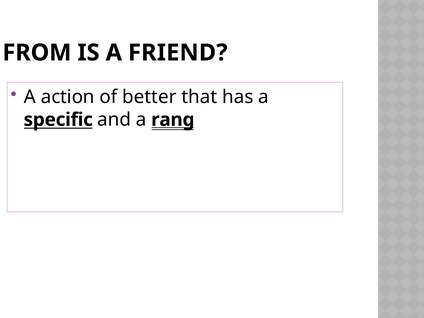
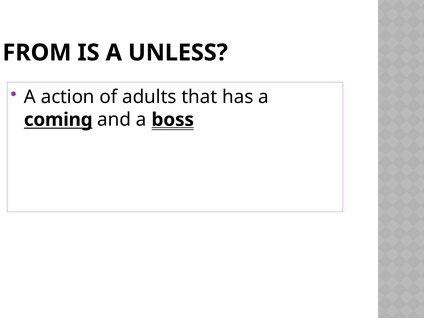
FRIEND: FRIEND -> UNLESS
better: better -> adults
specific: specific -> coming
rang: rang -> boss
